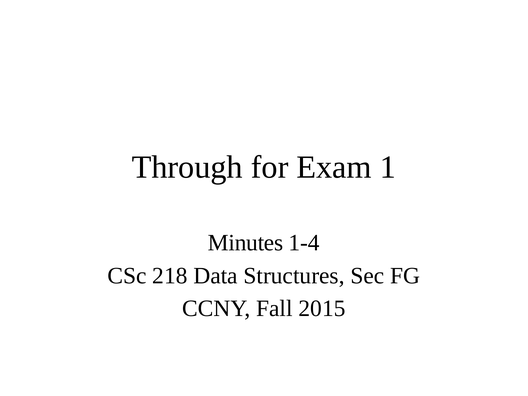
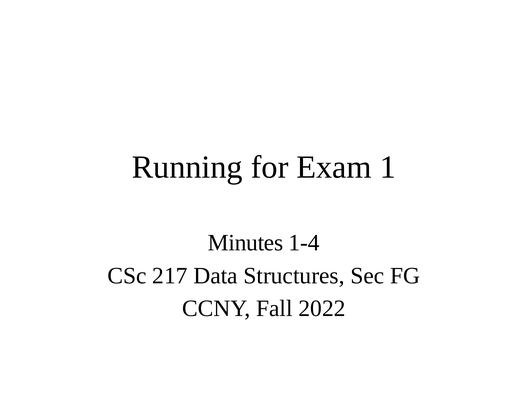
Through: Through -> Running
218: 218 -> 217
2015: 2015 -> 2022
